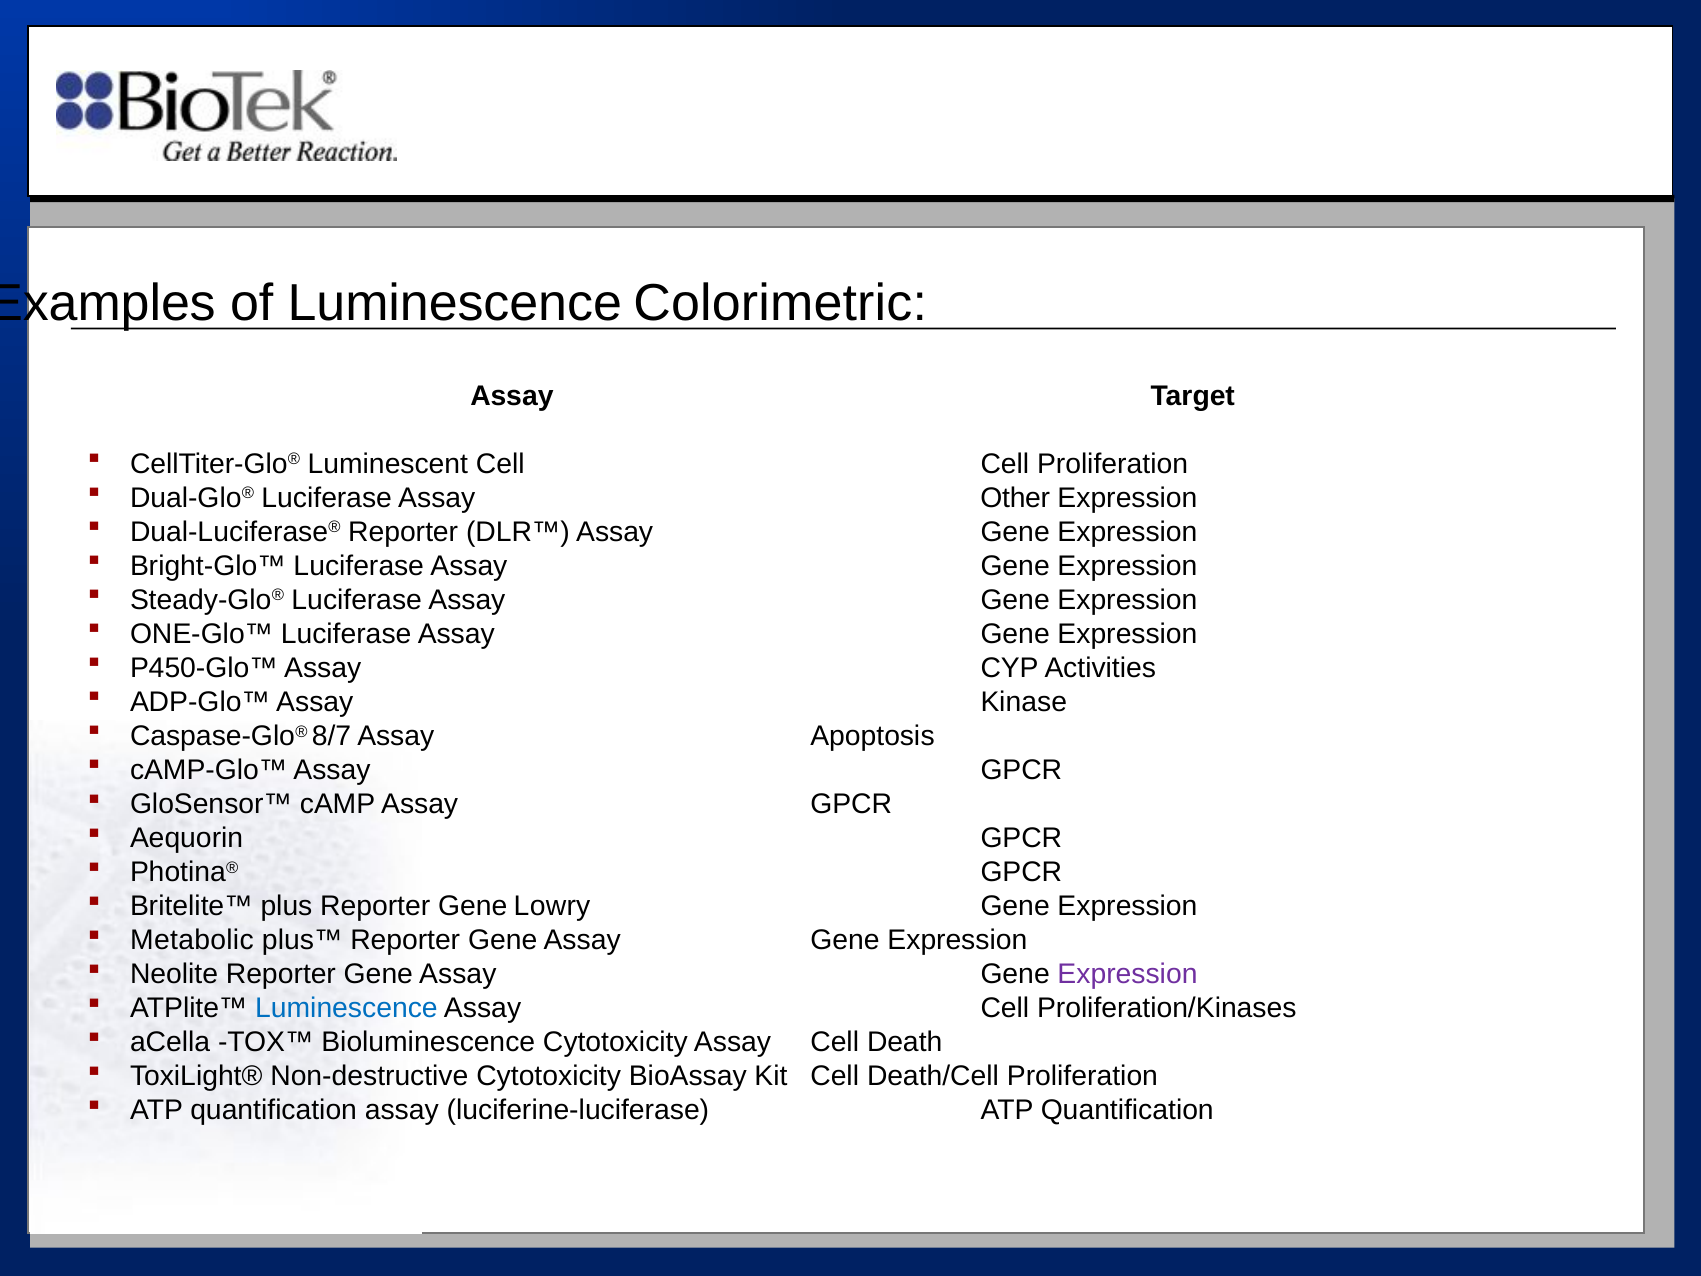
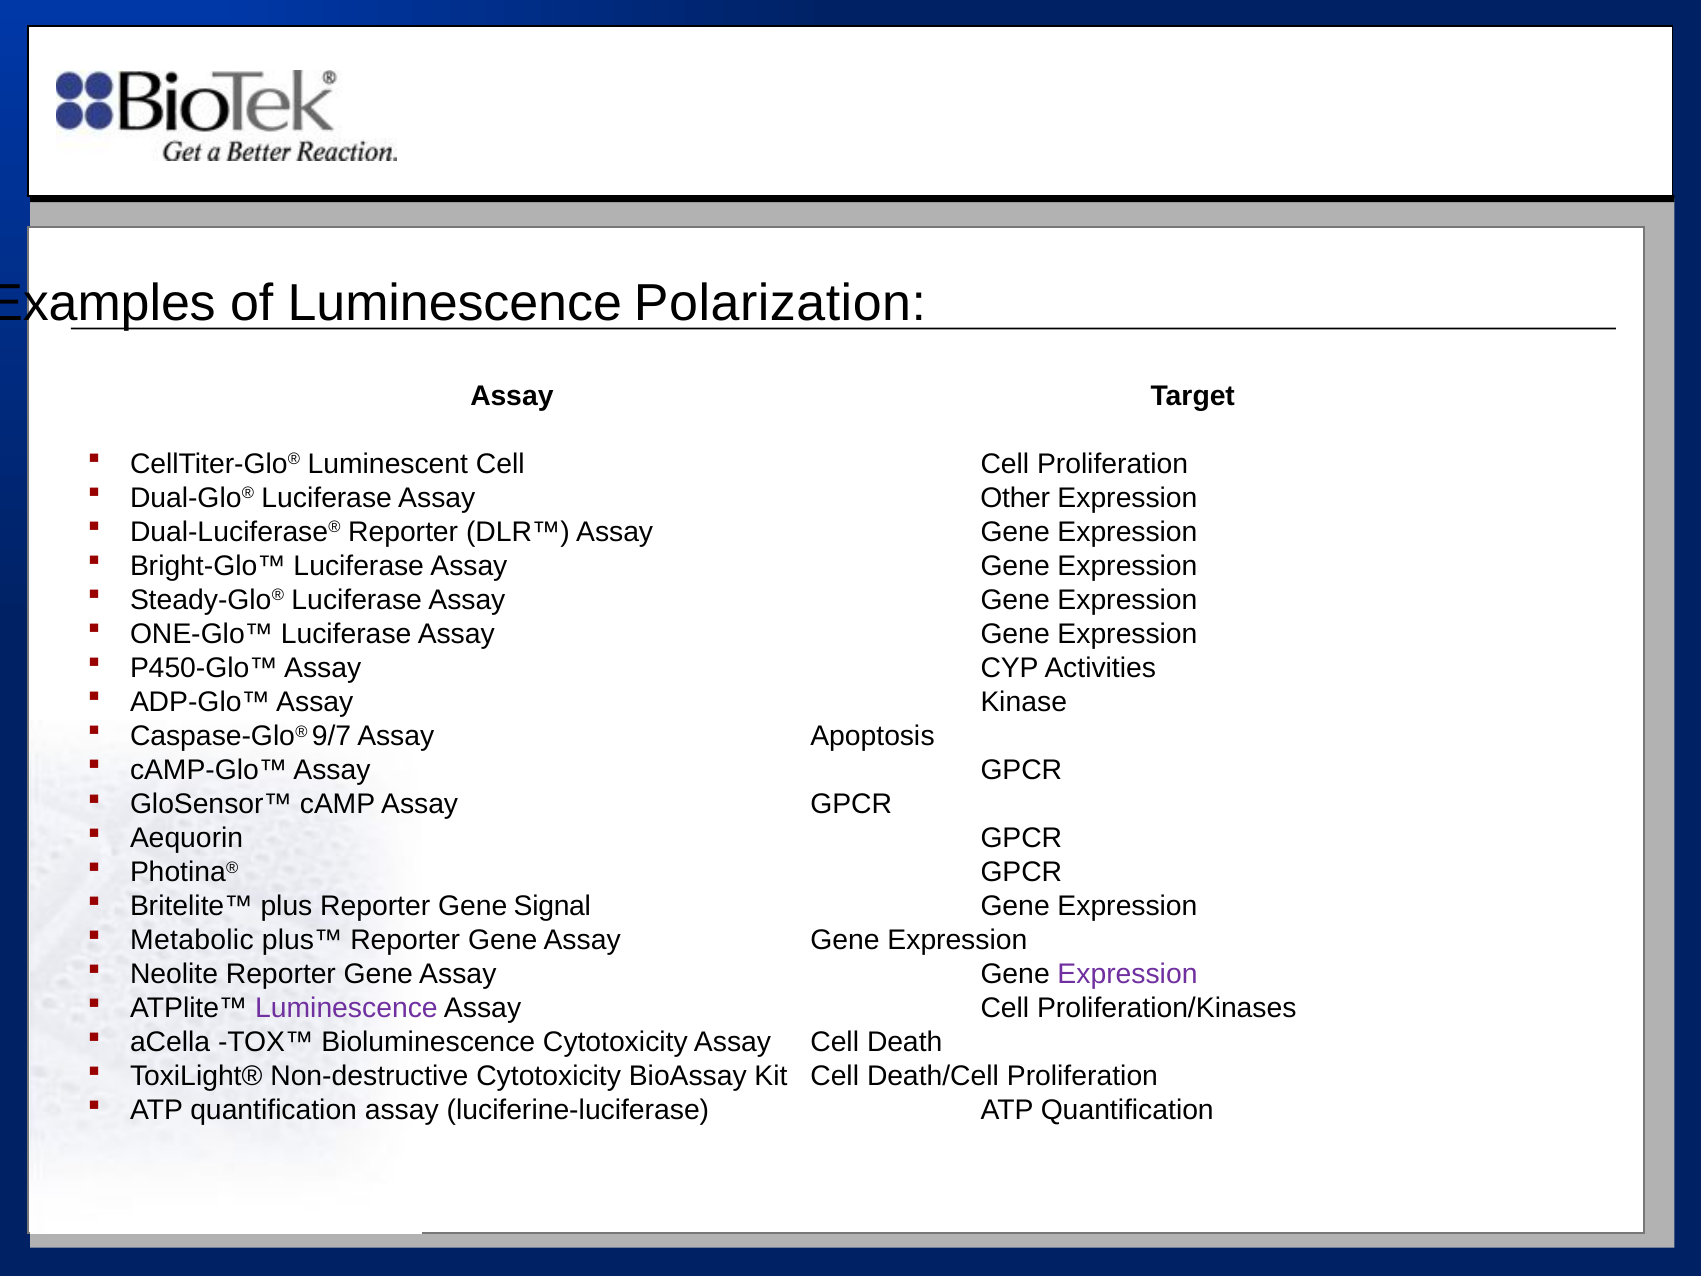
Colorimetric: Colorimetric -> Polarization
8/7: 8/7 -> 9/7
Lowry: Lowry -> Signal
Luminescence at (346, 1008) colour: blue -> purple
